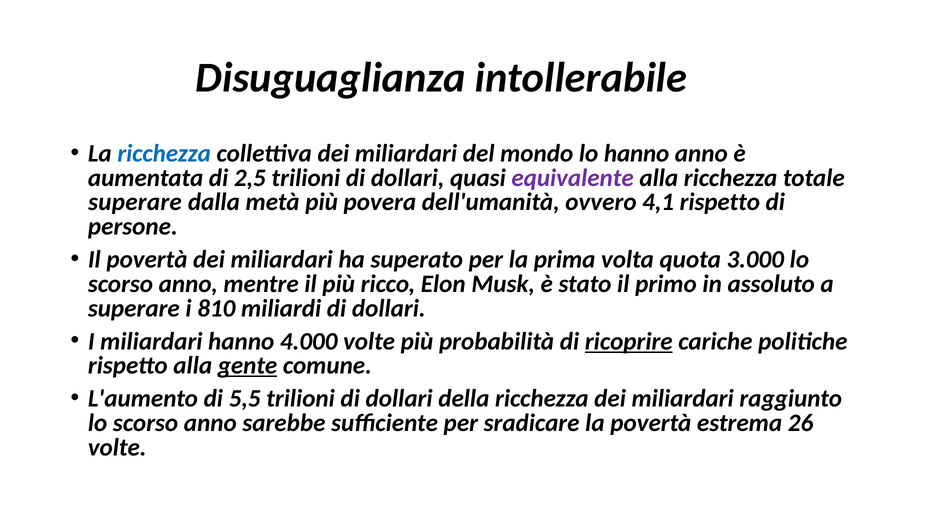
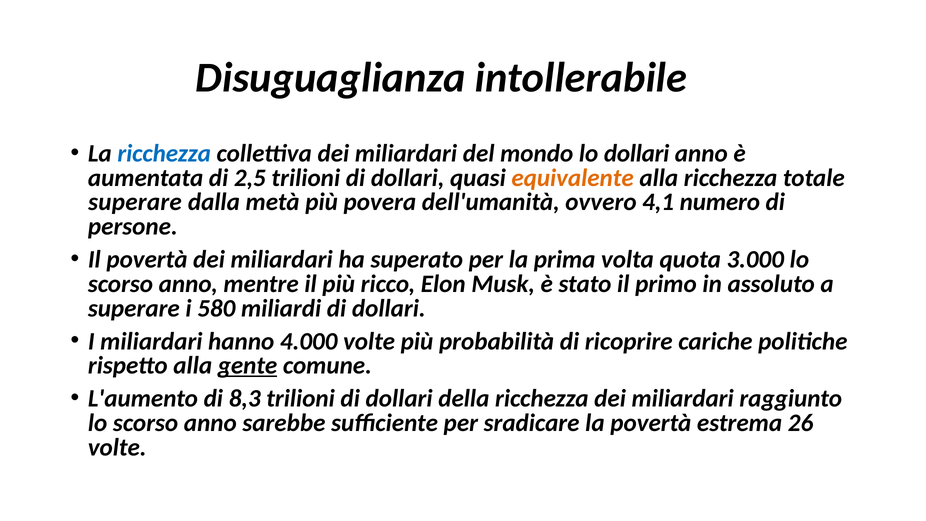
lo hanno: hanno -> dollari
equivalente colour: purple -> orange
4,1 rispetto: rispetto -> numero
810: 810 -> 580
ricoprire underline: present -> none
5,5: 5,5 -> 8,3
